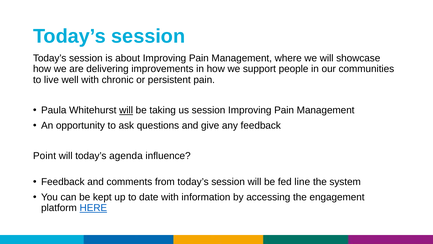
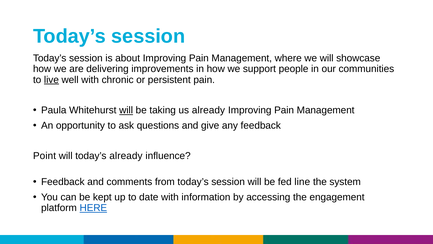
live underline: none -> present
us session: session -> already
today’s agenda: agenda -> already
